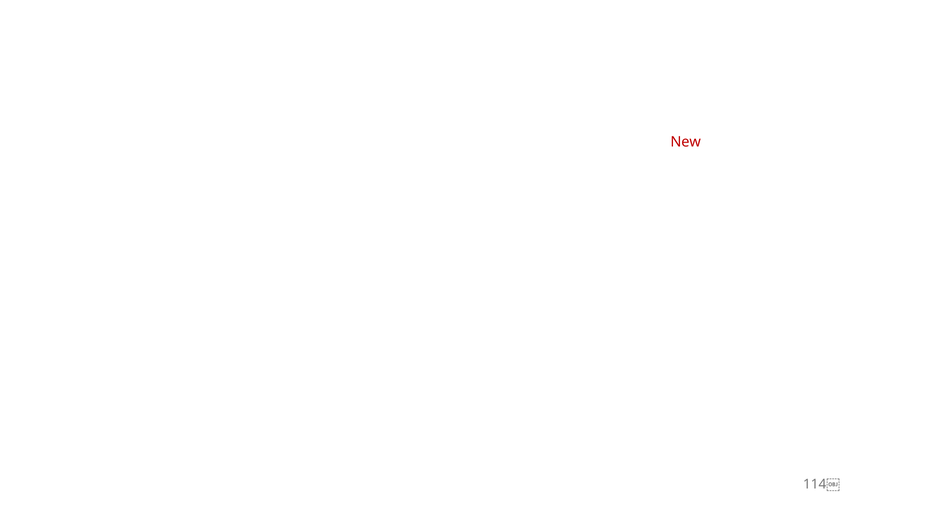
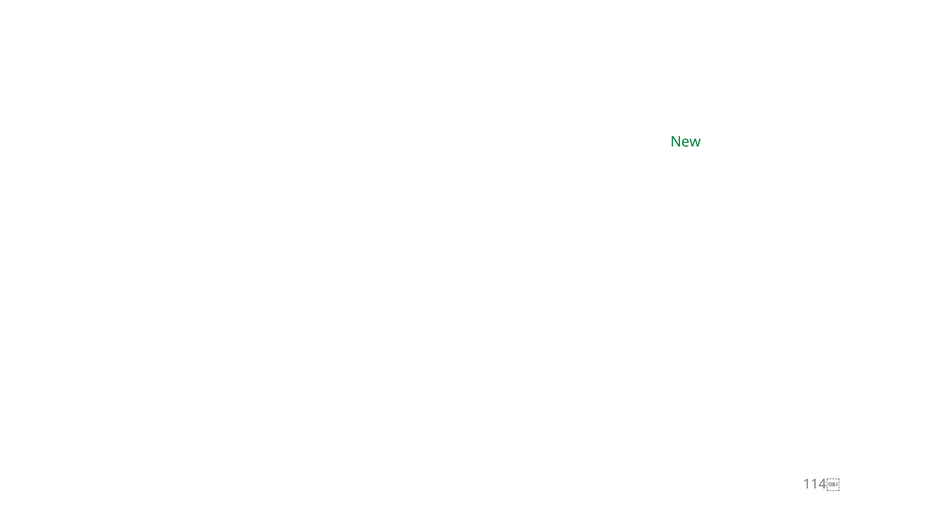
New colour: red -> green
